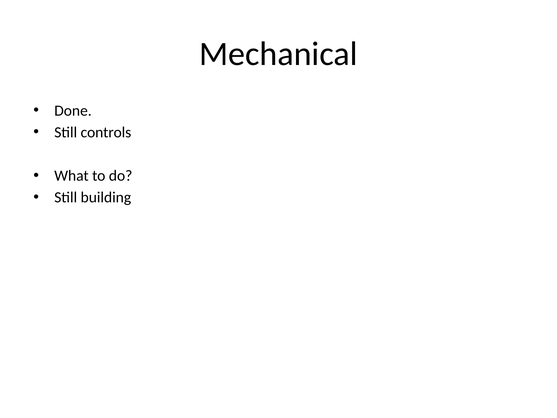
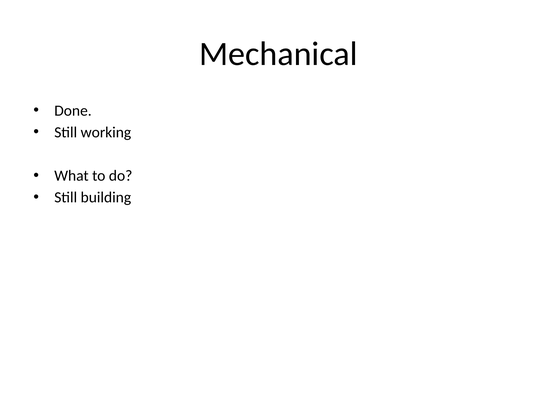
controls: controls -> working
